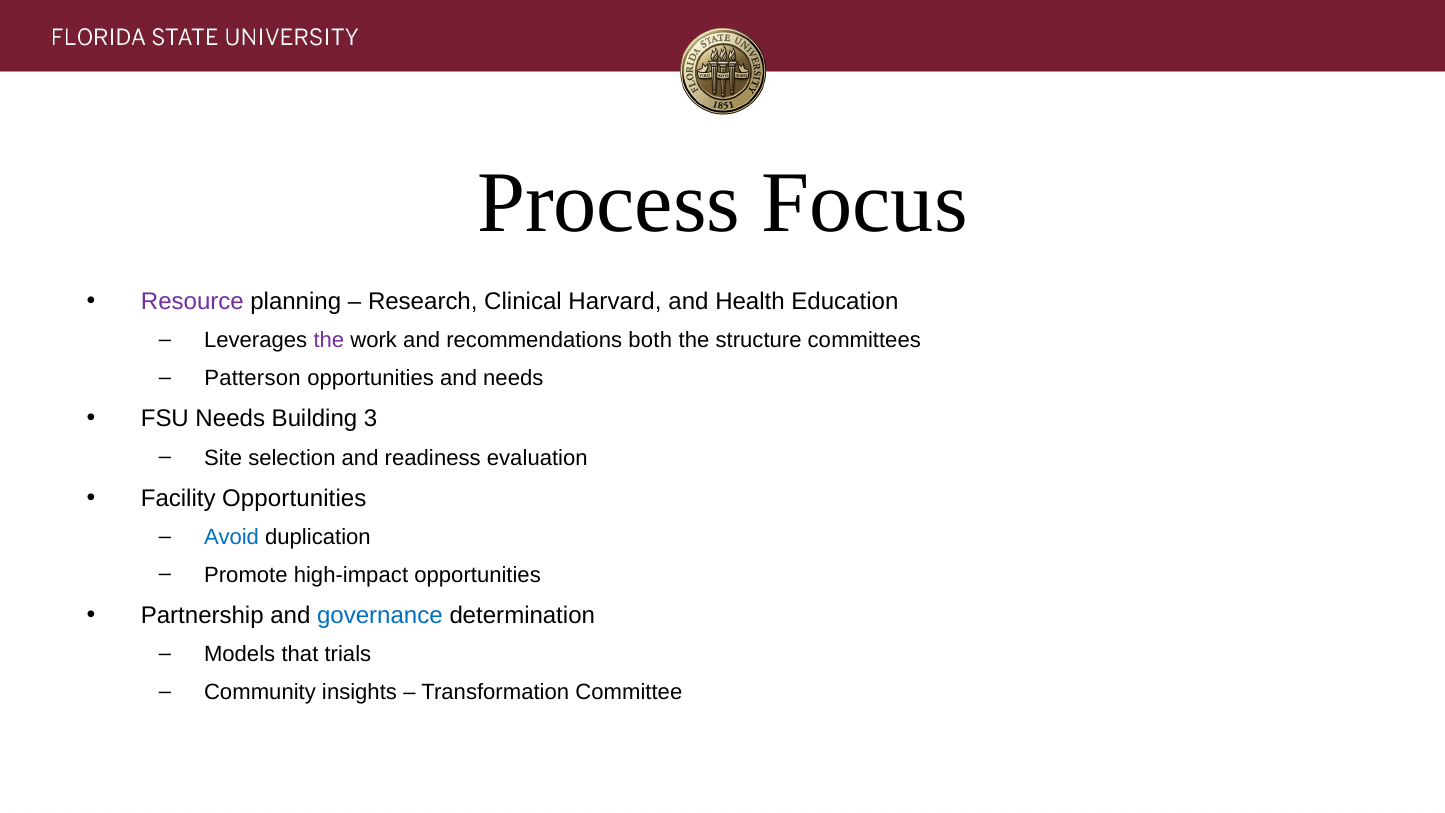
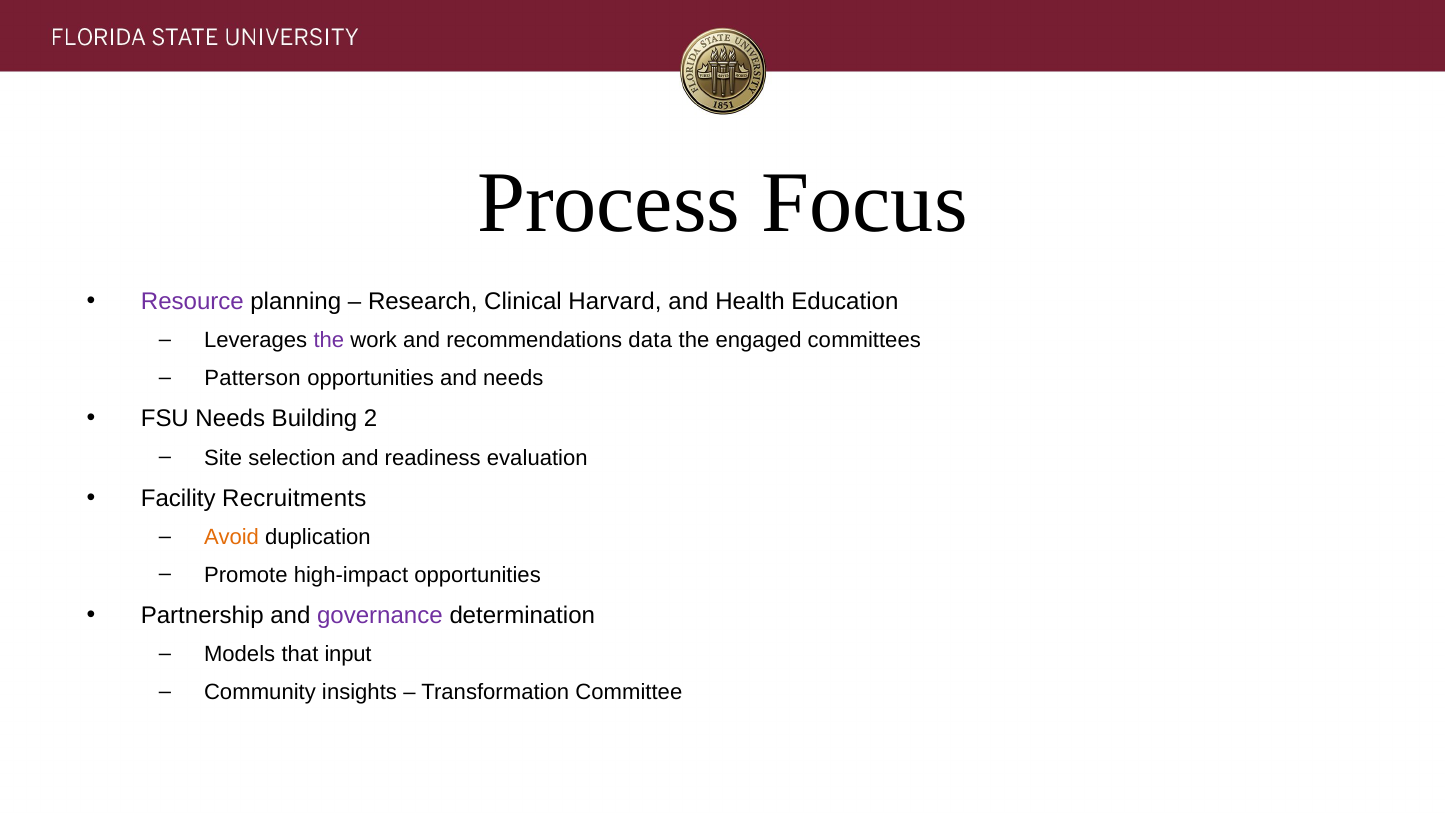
both: both -> data
structure: structure -> engaged
3: 3 -> 2
Facility Opportunities: Opportunities -> Recruitments
Avoid colour: blue -> orange
governance colour: blue -> purple
trials: trials -> input
